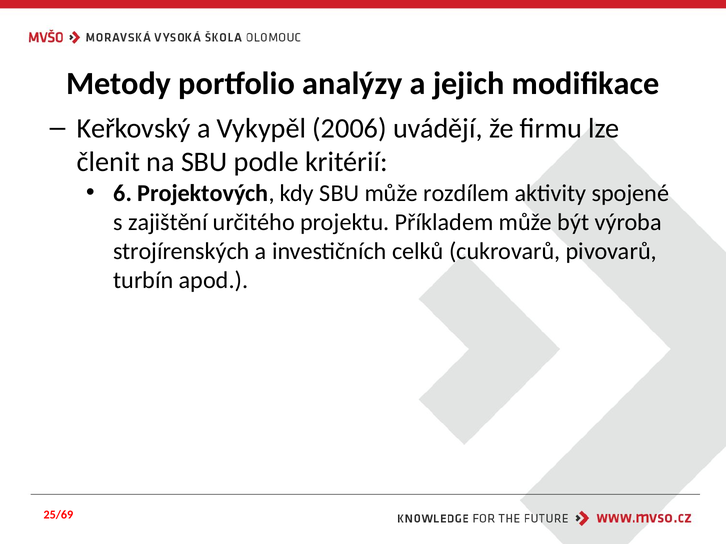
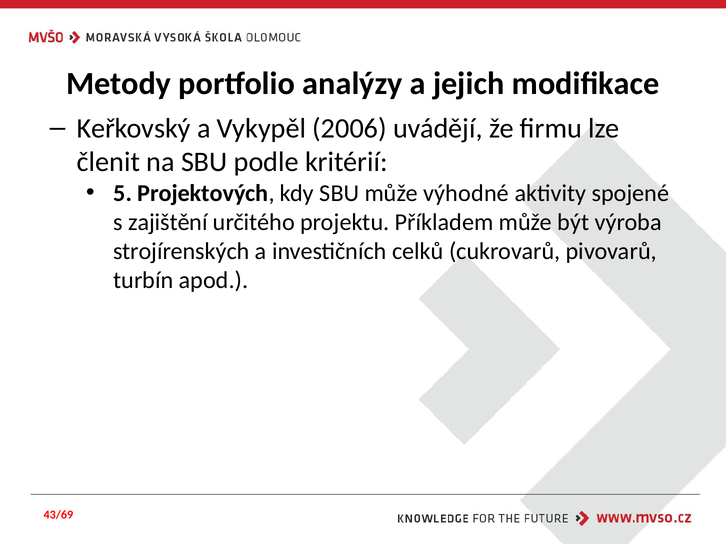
6: 6 -> 5
rozdílem: rozdílem -> výhodné
25/69: 25/69 -> 43/69
